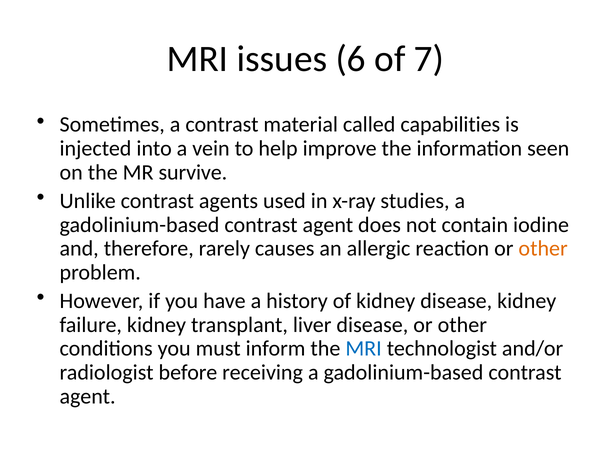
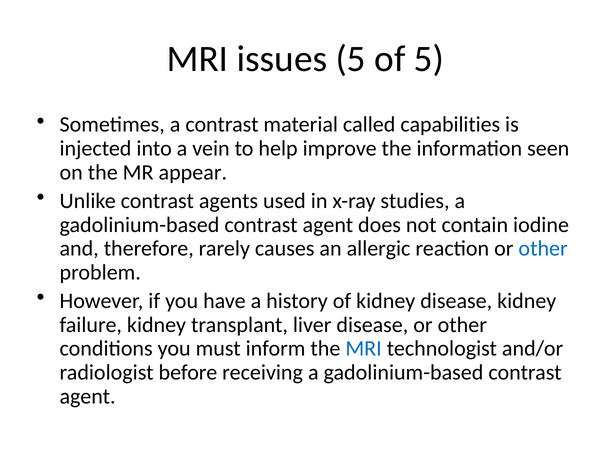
issues 6: 6 -> 5
of 7: 7 -> 5
survive: survive -> appear
other at (543, 249) colour: orange -> blue
